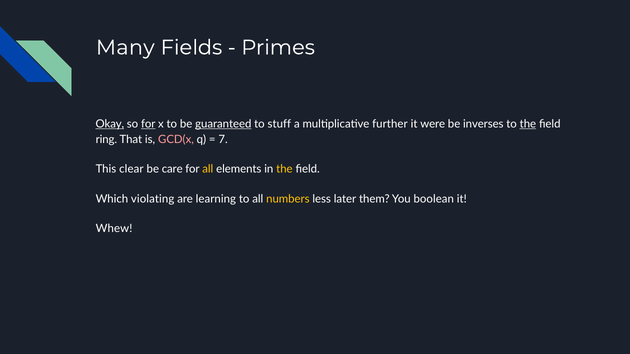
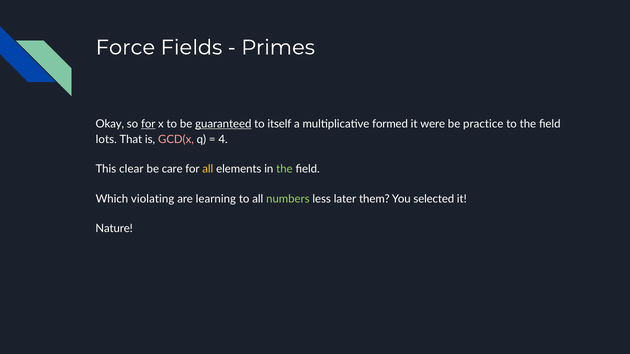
Many: Many -> Force
Okay underline: present -> none
stuff: stuff -> itself
further: further -> formed
inverses: inverses -> practice
the at (528, 124) underline: present -> none
ring: ring -> lots
7: 7 -> 4
the at (284, 169) colour: yellow -> light green
numbers colour: yellow -> light green
boolean: boolean -> selected
Whew: Whew -> Nature
